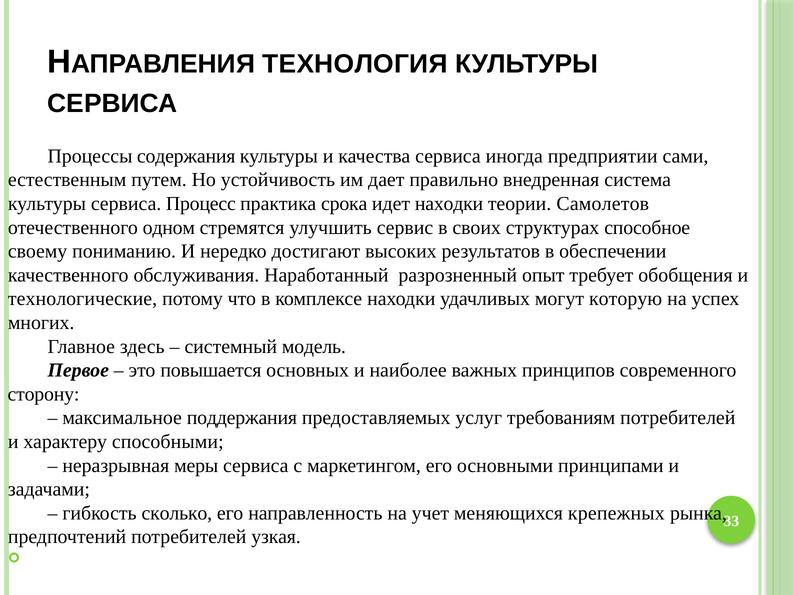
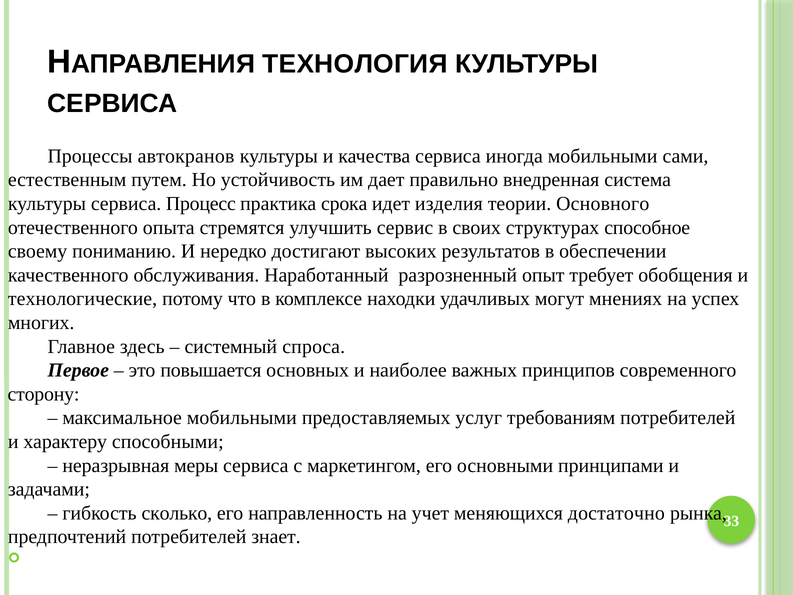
содержания: содержания -> автокранов
иногда предприятии: предприятии -> мобильными
идет находки: находки -> изделия
Самолетов: Самолетов -> Основного
одном: одном -> опыта
которую: которую -> мнениях
модель: модель -> спроса
максимальное поддержания: поддержания -> мобильными
крепежных: крепежных -> достаточно
узкая: узкая -> знает
